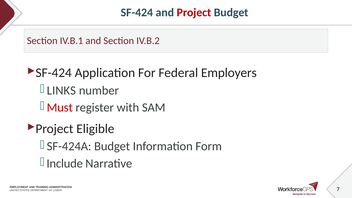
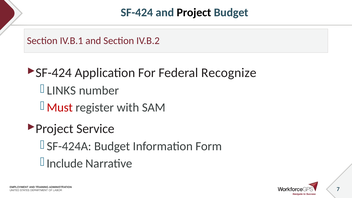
Project at (194, 13) colour: red -> black
Employers: Employers -> Recognize
Eligible: Eligible -> Service
